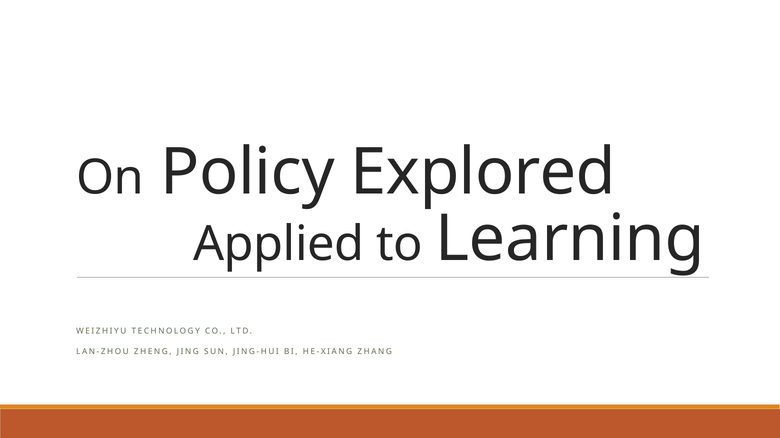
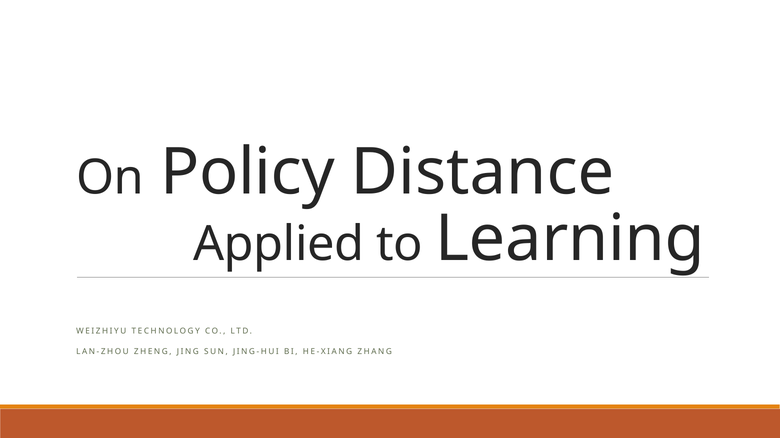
Explored: Explored -> Distance
